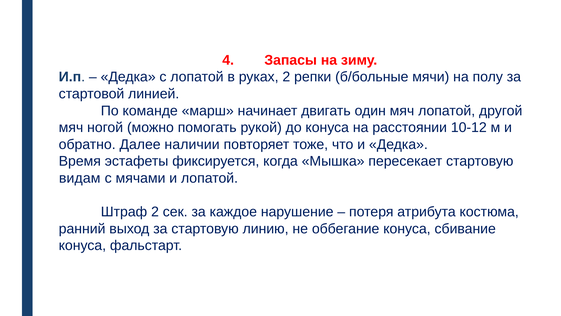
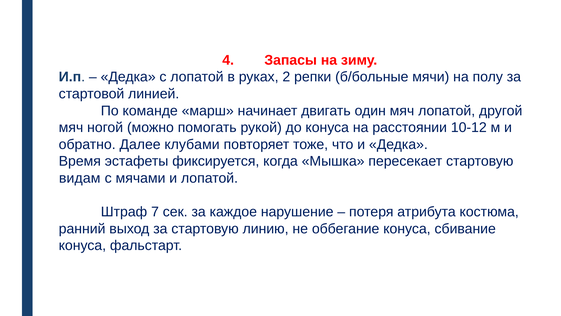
наличии: наличии -> клубами
Штраф 2: 2 -> 7
